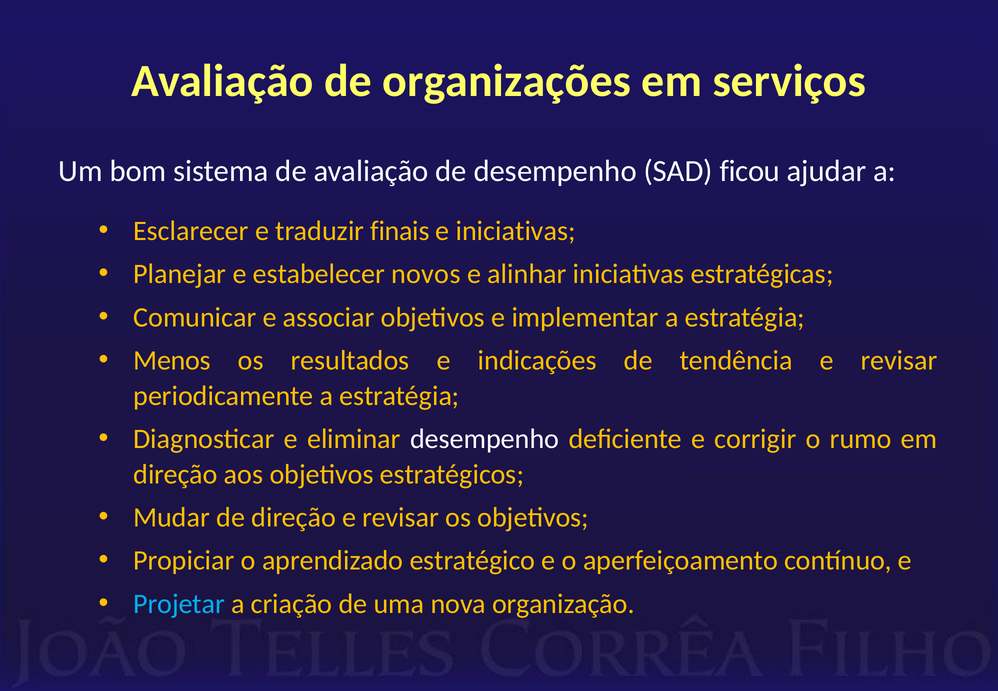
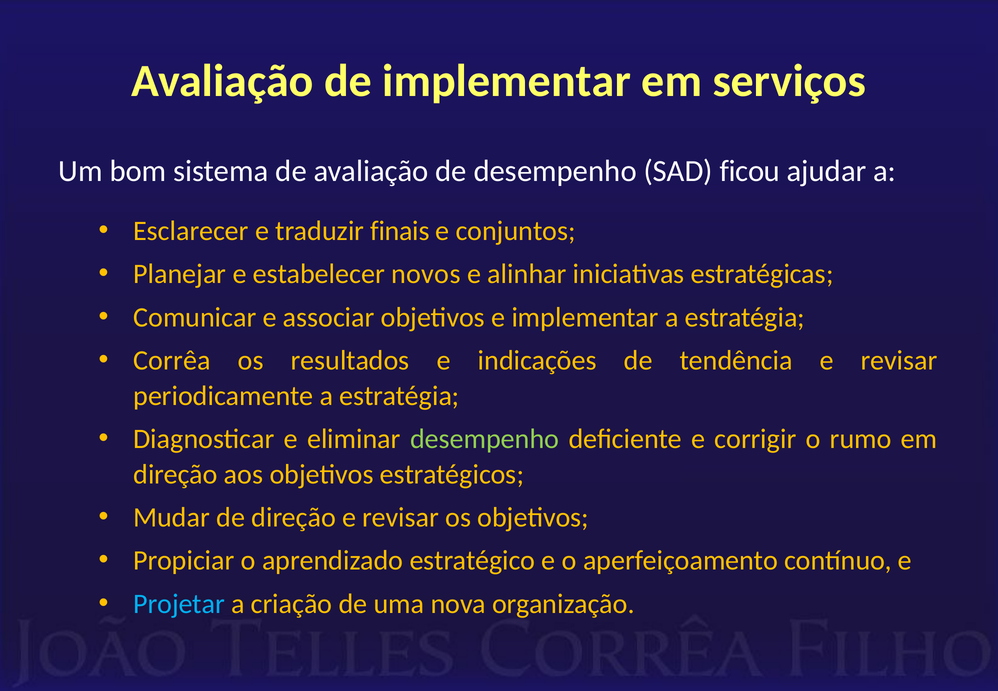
de organizações: organizações -> implementar
e iniciativas: iniciativas -> conjuntos
Menos: Menos -> Corrêa
desempenho at (485, 439) colour: white -> light green
